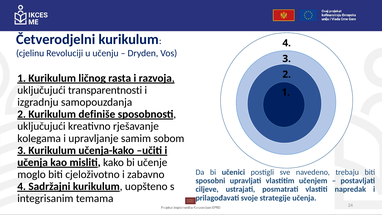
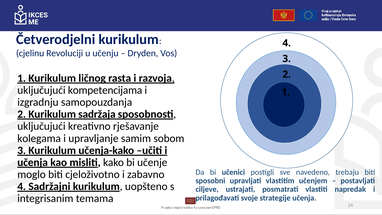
transparentnosti: transparentnosti -> kompetencijama
definiše: definiše -> sadržaja
